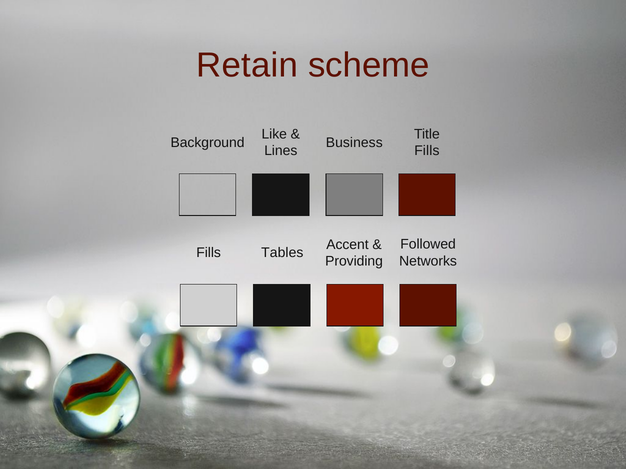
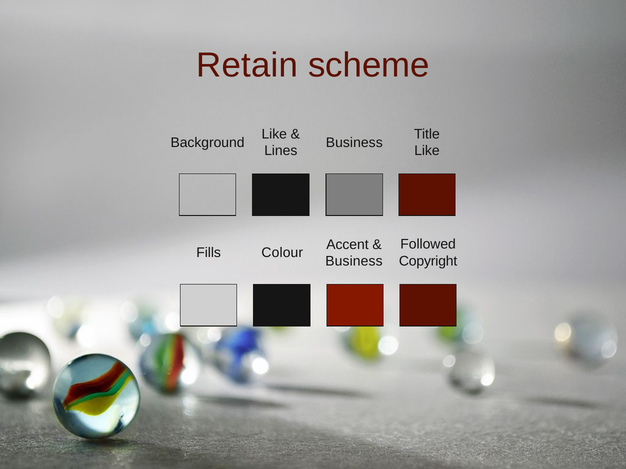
Fills at (427, 151): Fills -> Like
Tables: Tables -> Colour
Networks: Networks -> Copyright
Providing at (354, 261): Providing -> Business
